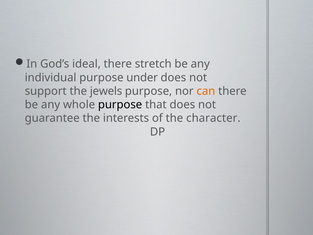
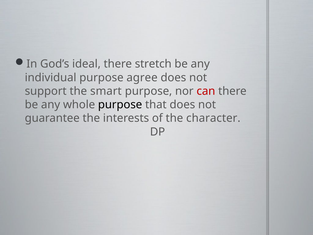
under: under -> agree
jewels: jewels -> smart
can colour: orange -> red
